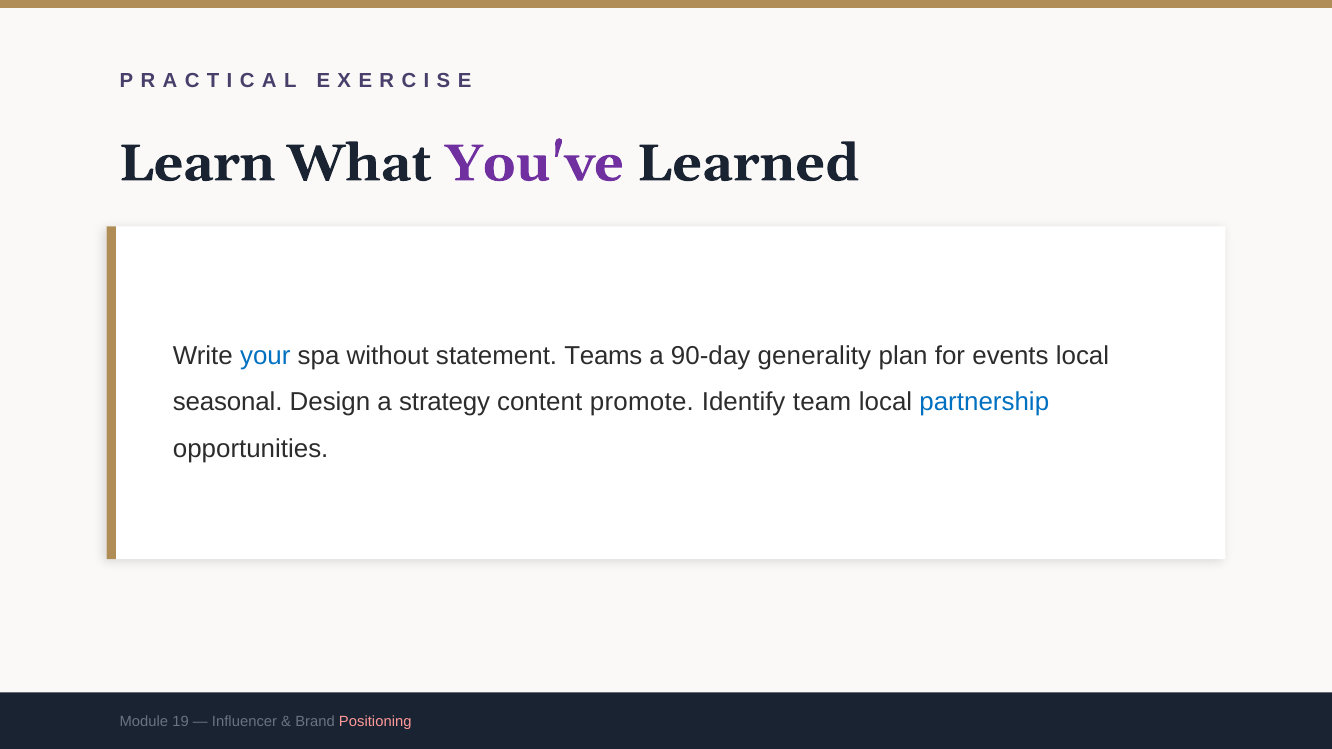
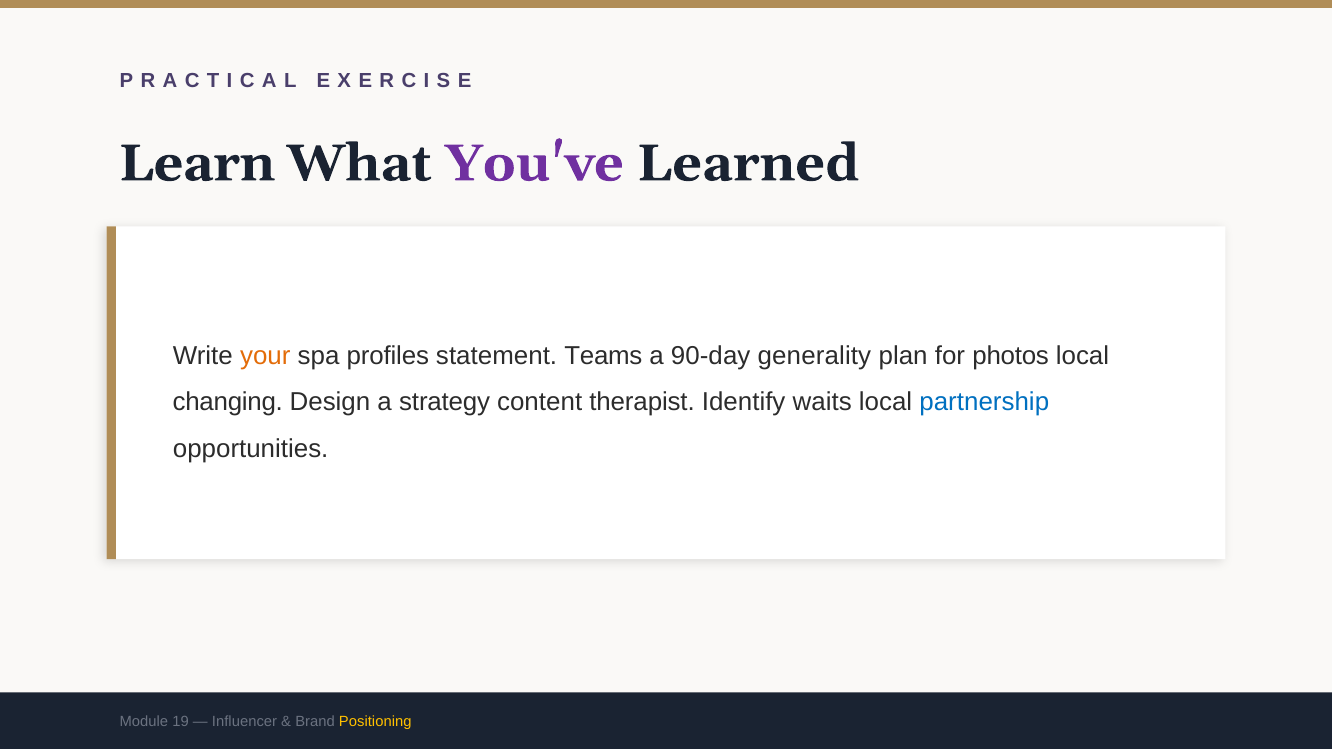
your colour: blue -> orange
without: without -> profiles
events: events -> photos
seasonal: seasonal -> changing
promote: promote -> therapist
team: team -> waits
Positioning colour: pink -> yellow
